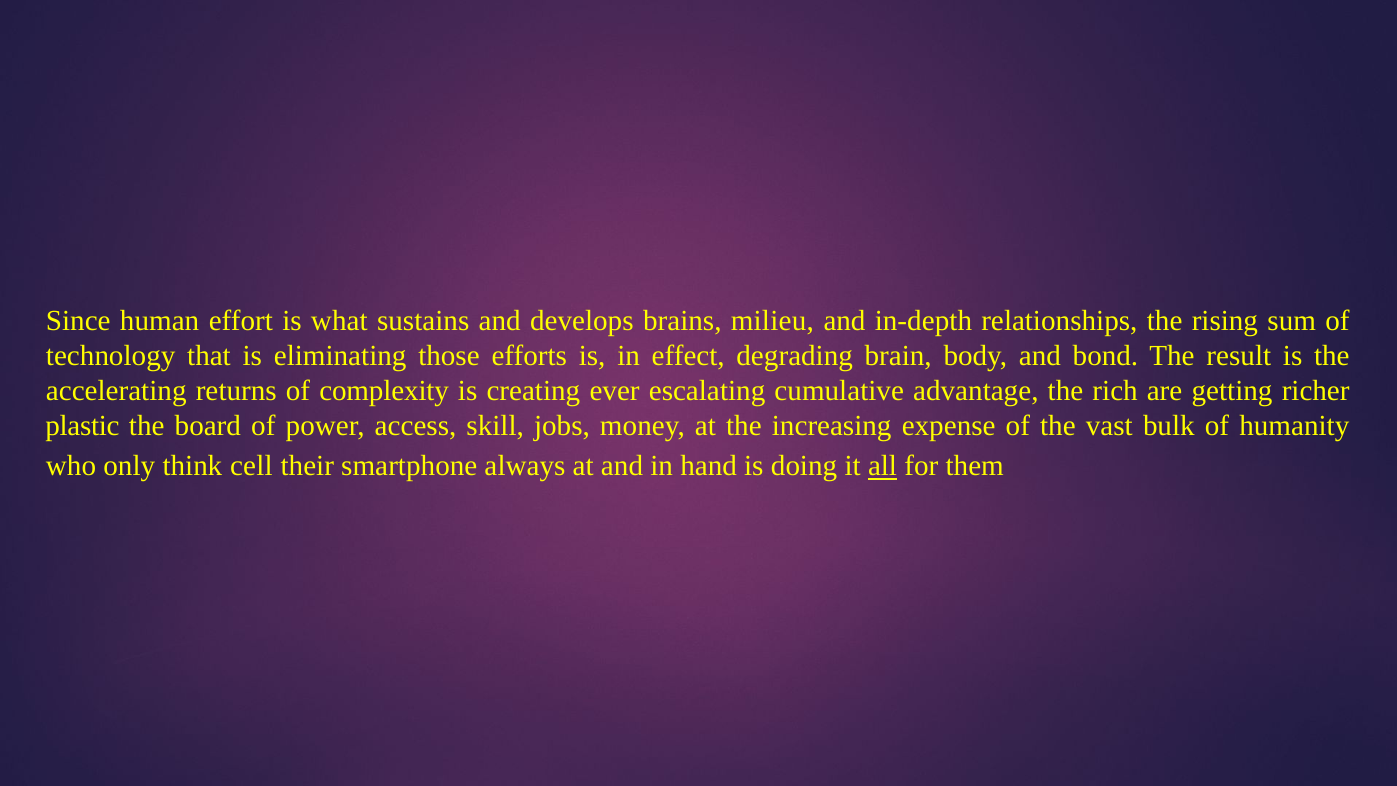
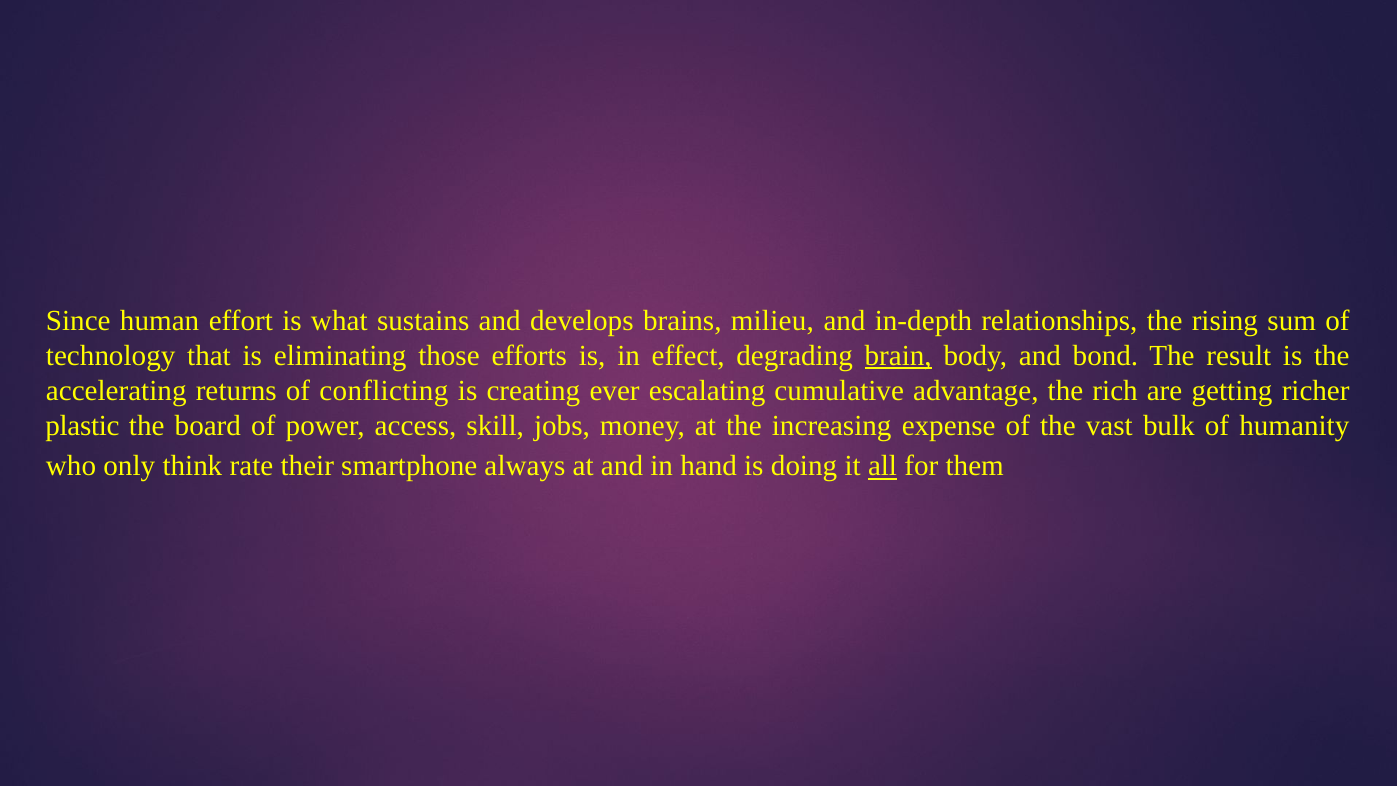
brain underline: none -> present
complexity: complexity -> conflicting
cell: cell -> rate
